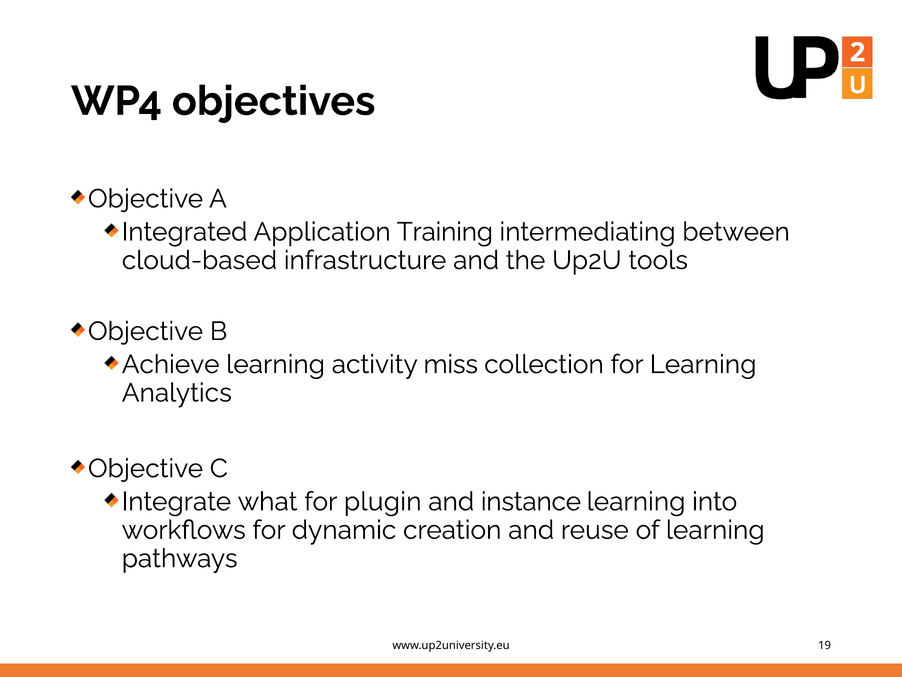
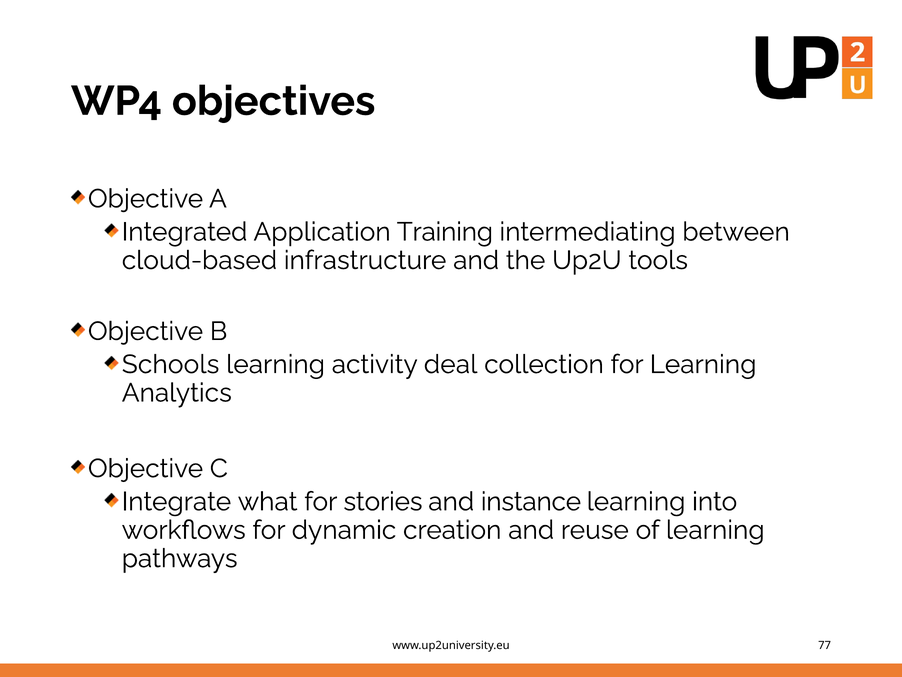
Achieve: Achieve -> Schools
miss: miss -> deal
plugin: plugin -> stories
19: 19 -> 77
